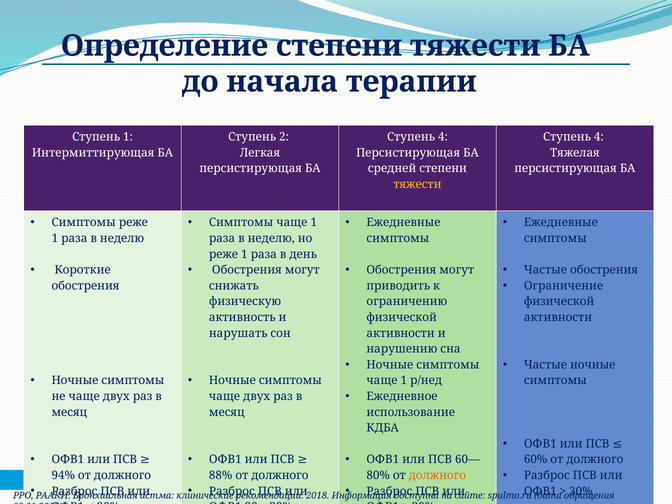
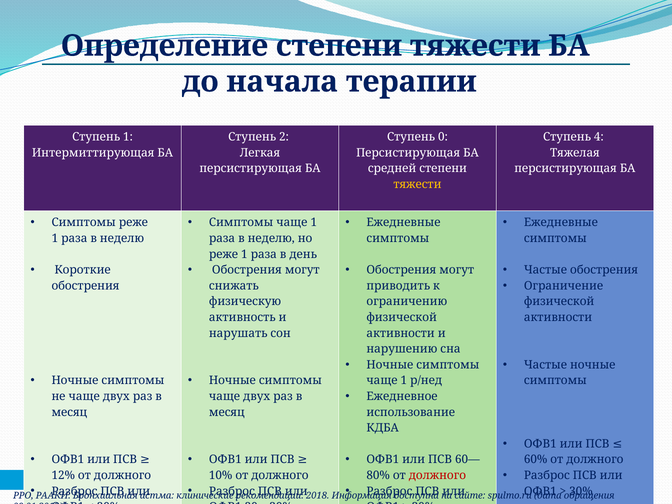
4 at (443, 137): 4 -> 0
94%: 94% -> 12%
88%: 88% -> 10%
должного at (437, 475) colour: orange -> red
